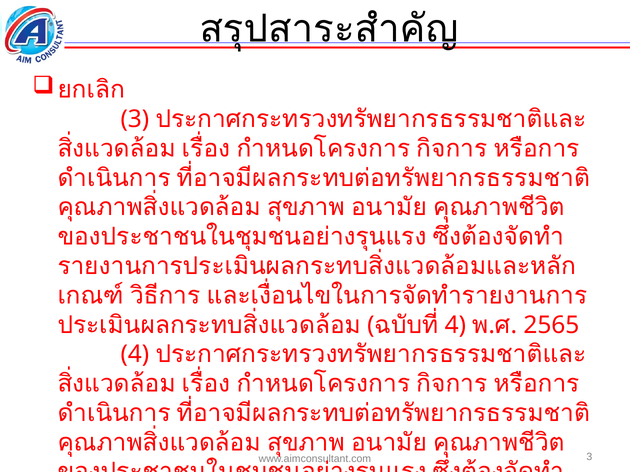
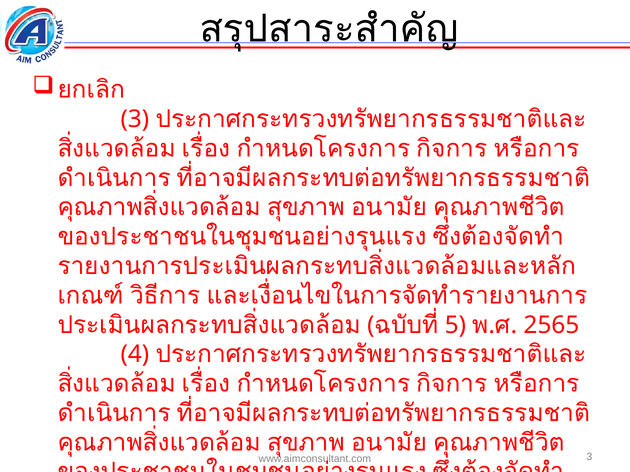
4 at (455, 325): 4 -> 5
